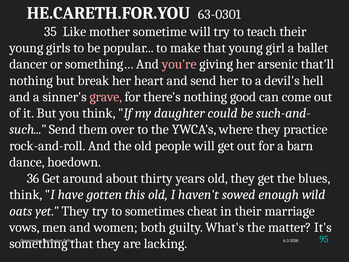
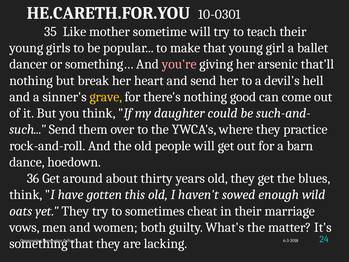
63-0301: 63-0301 -> 10-0301
grave colour: pink -> yellow
95: 95 -> 24
